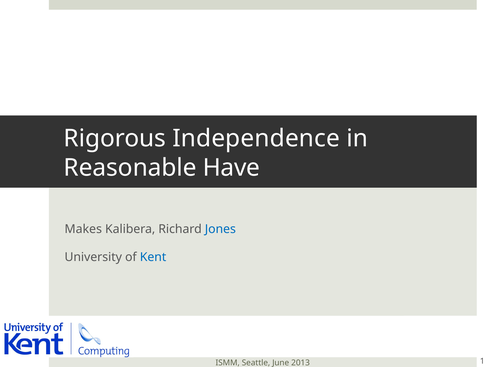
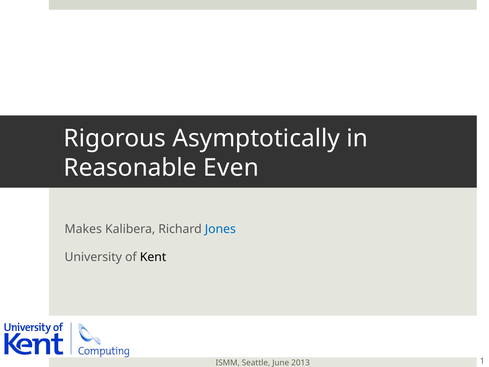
Independence: Independence -> Asymptotically
Have: Have -> Even
Kent colour: blue -> black
